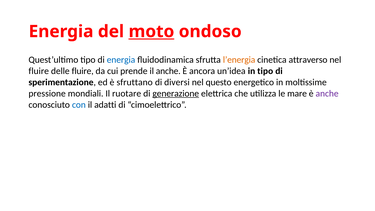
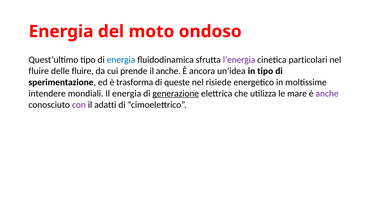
moto underline: present -> none
l’energia colour: orange -> purple
attraverso: attraverso -> particolari
sfruttano: sfruttano -> trasforma
diversi: diversi -> queste
questo: questo -> risiede
pressione: pressione -> intendere
Il ruotare: ruotare -> energia
con colour: blue -> purple
